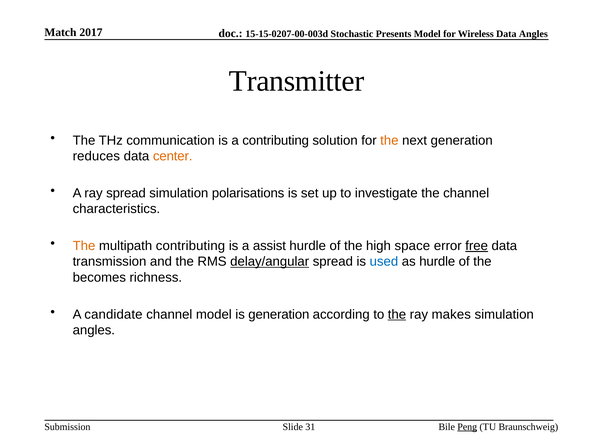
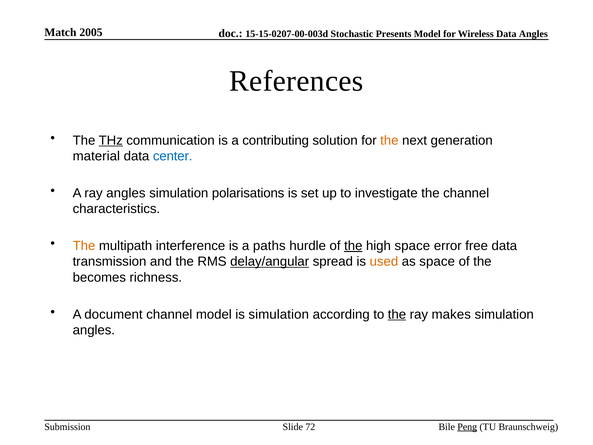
2017: 2017 -> 2005
Transmitter: Transmitter -> References
THz underline: none -> present
reduces: reduces -> material
center colour: orange -> blue
ray spread: spread -> angles
multipath contributing: contributing -> interference
assist: assist -> paths
the at (353, 246) underline: none -> present
free underline: present -> none
used colour: blue -> orange
as hurdle: hurdle -> space
candidate: candidate -> document
is generation: generation -> simulation
31: 31 -> 72
